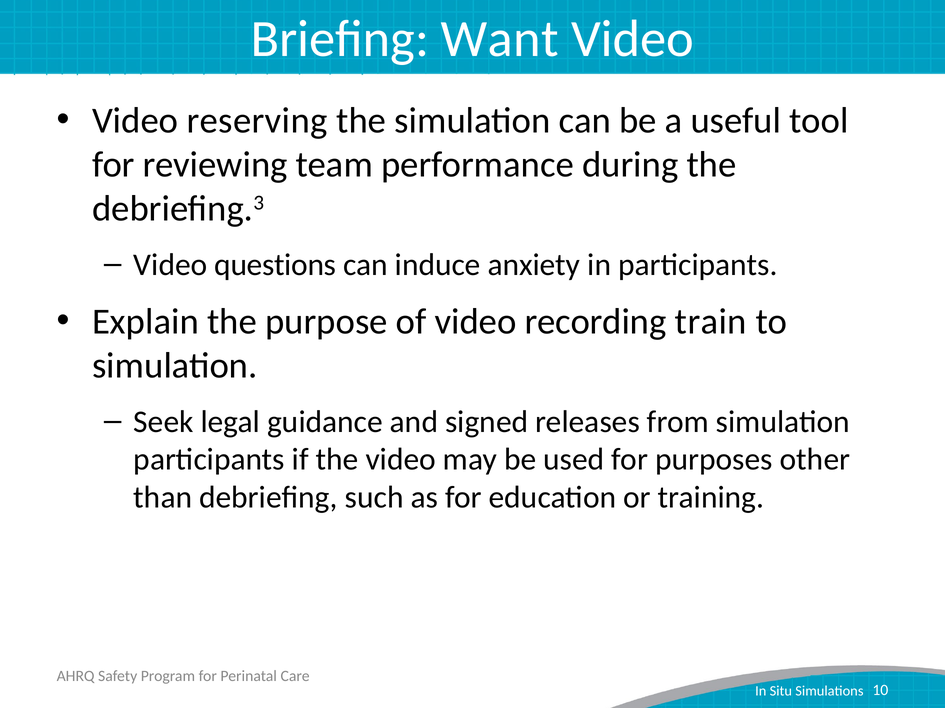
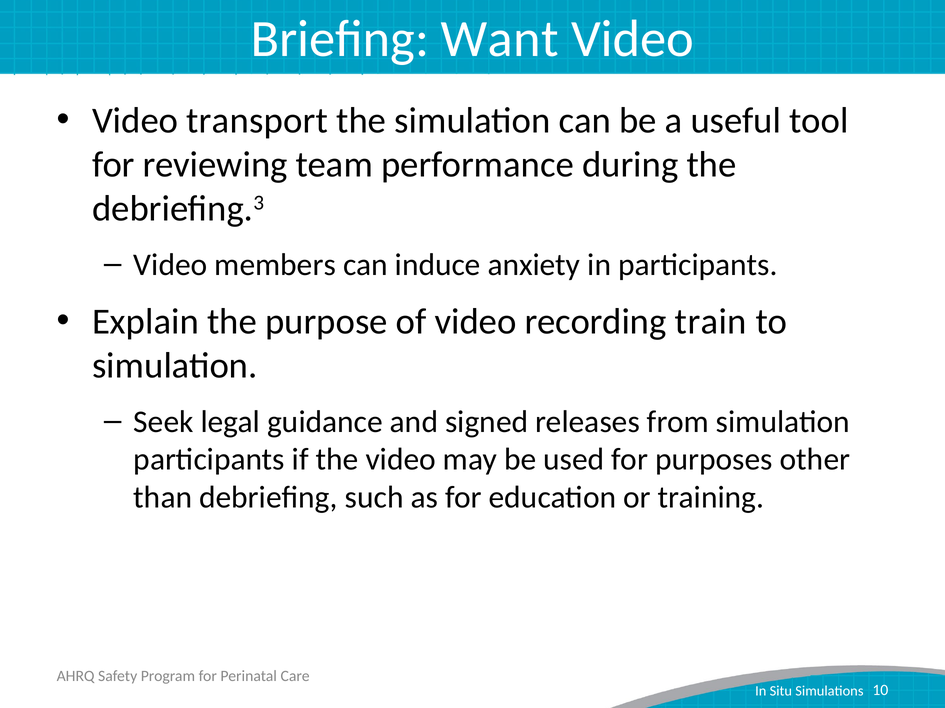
reserving: reserving -> transport
questions: questions -> members
